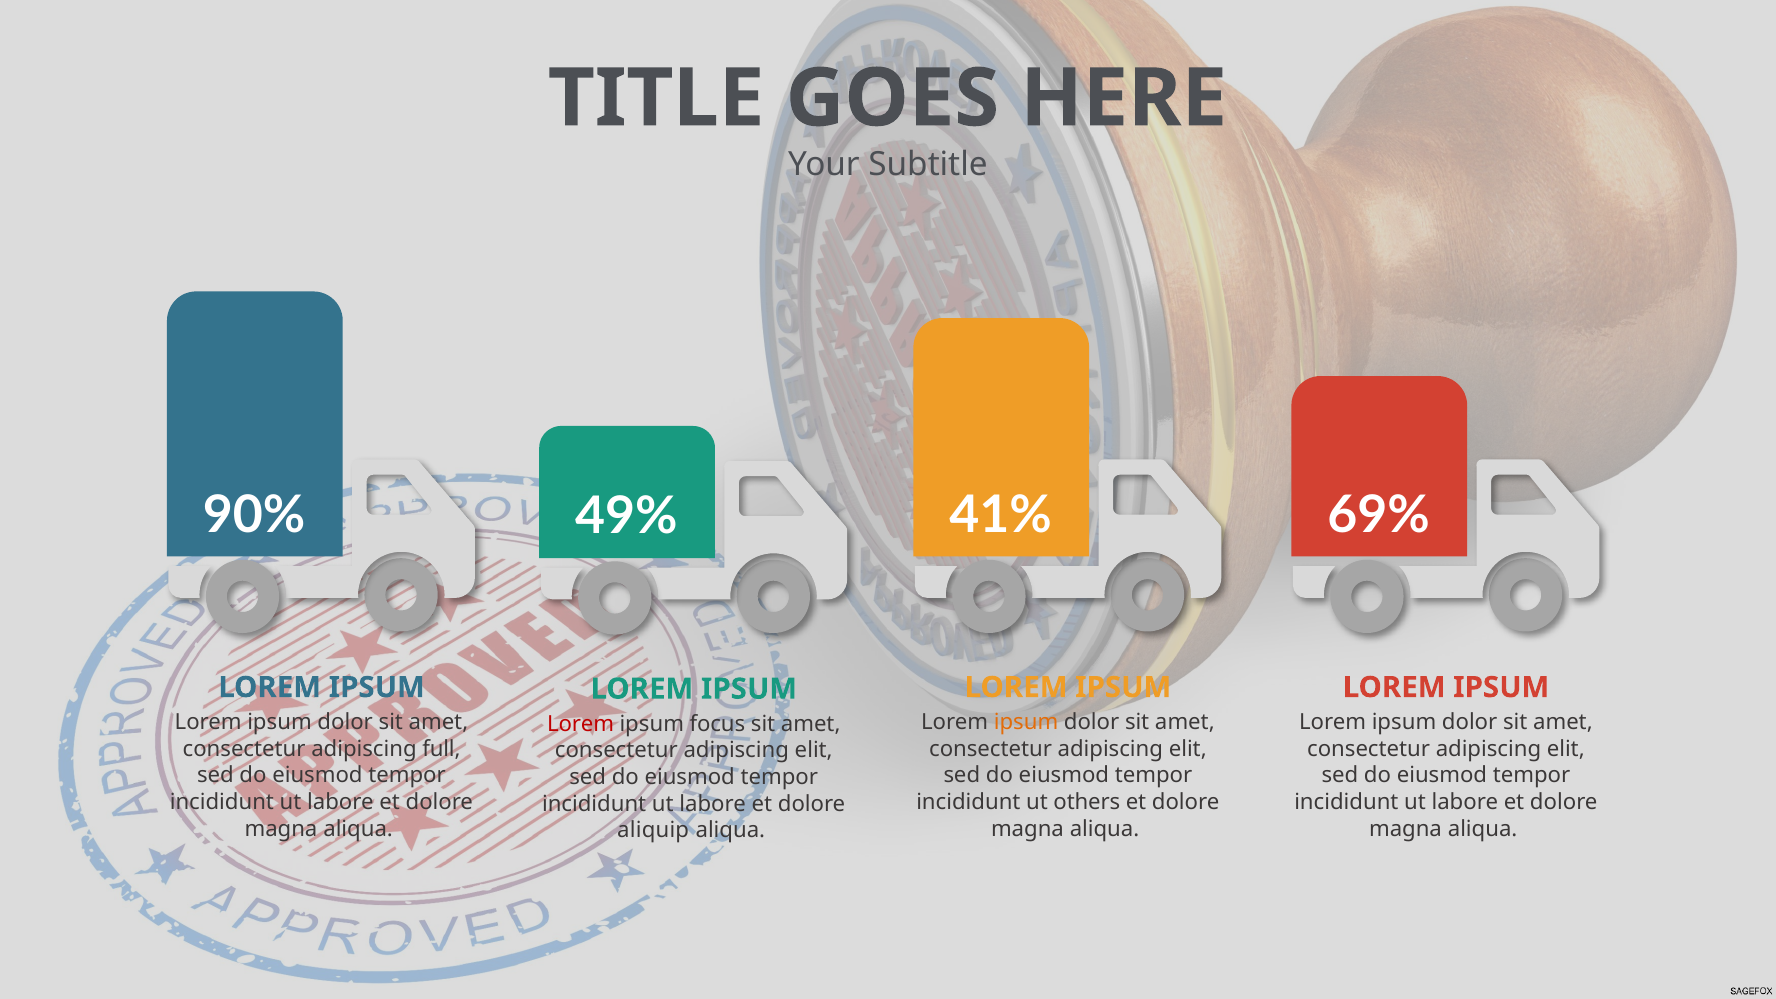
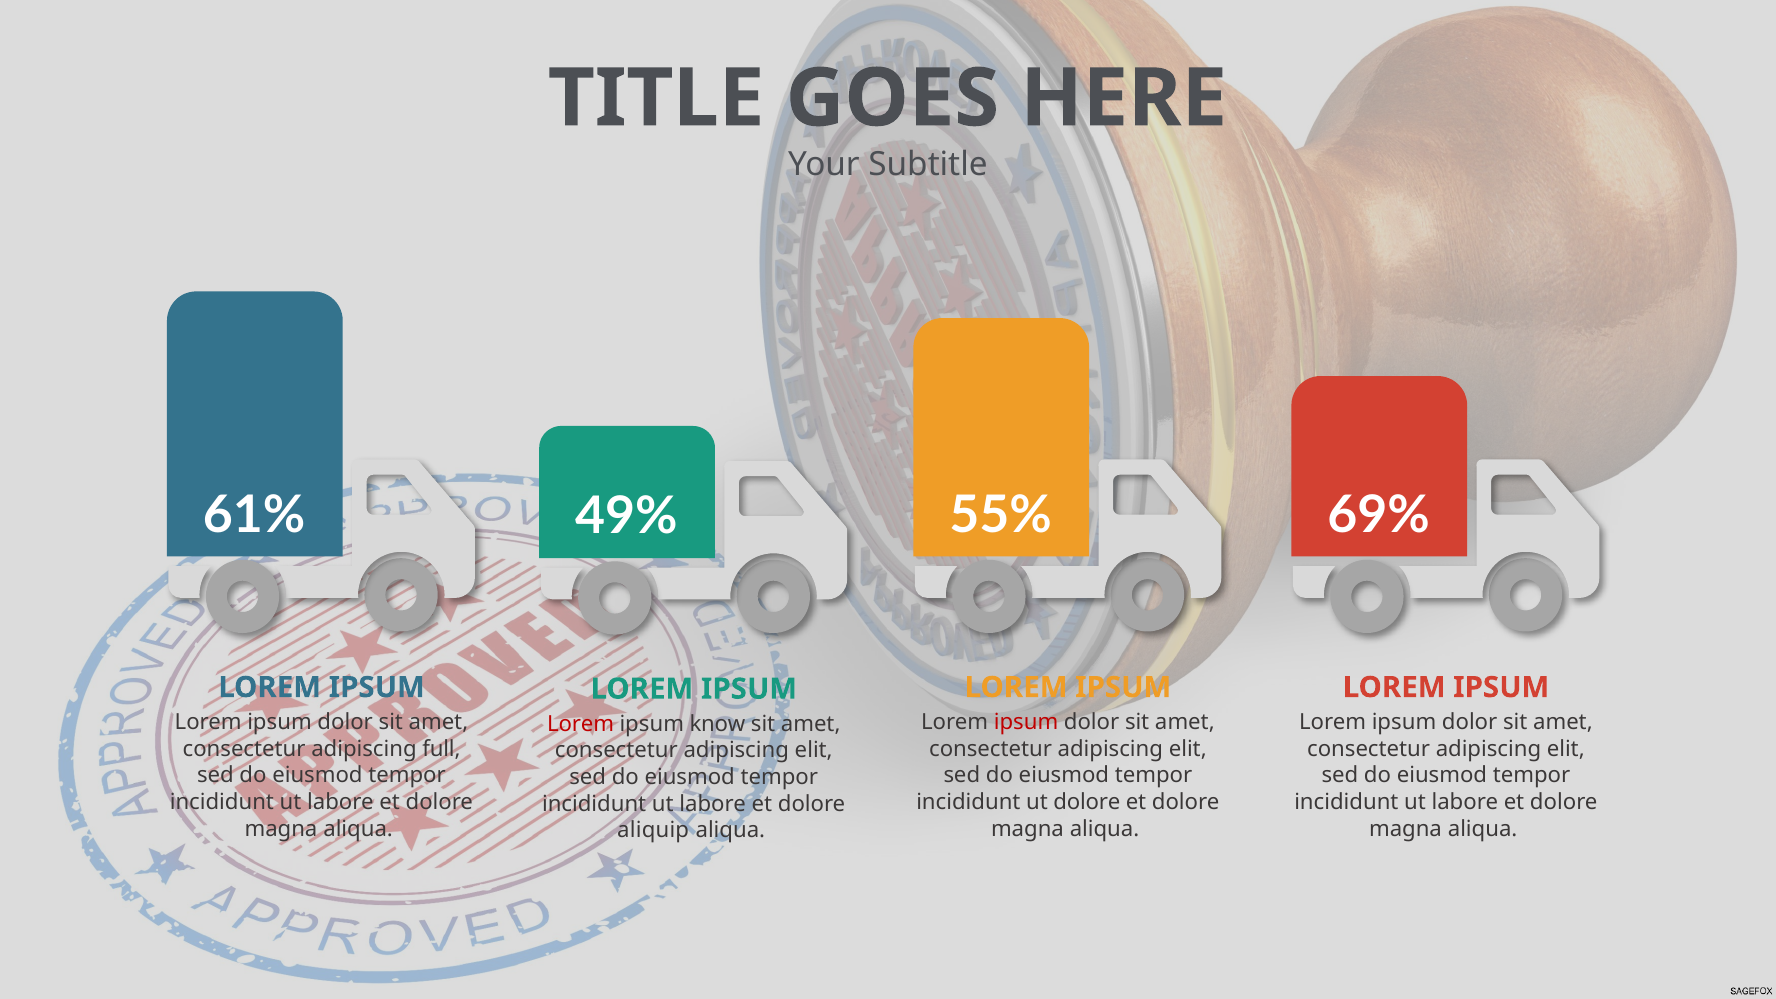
90%: 90% -> 61%
41%: 41% -> 55%
ipsum at (1026, 722) colour: orange -> red
focus: focus -> know
ut others: others -> dolore
